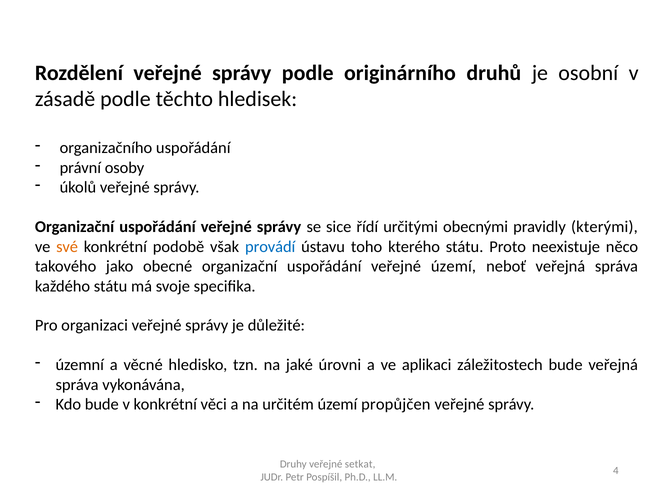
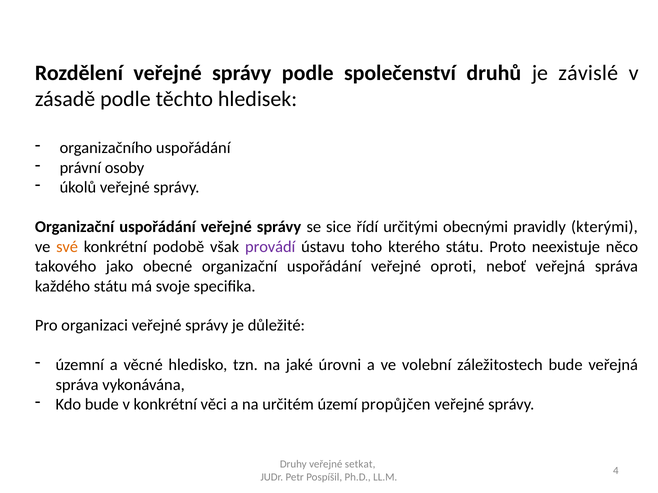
originárního: originárního -> společenství
osobní: osobní -> závislé
provádí colour: blue -> purple
veřejné území: území -> oproti
aplikaci: aplikaci -> volební
